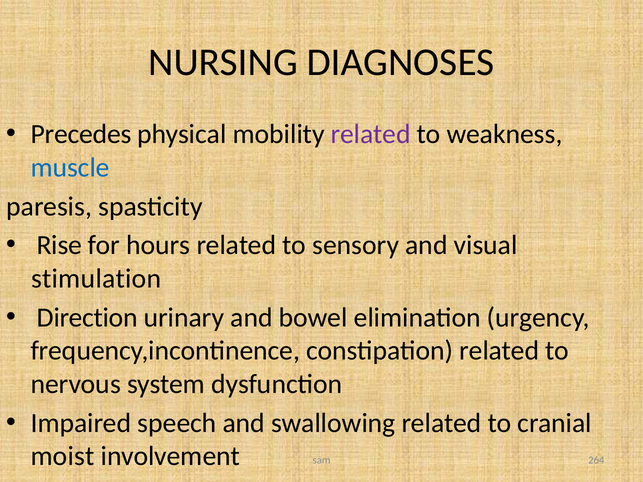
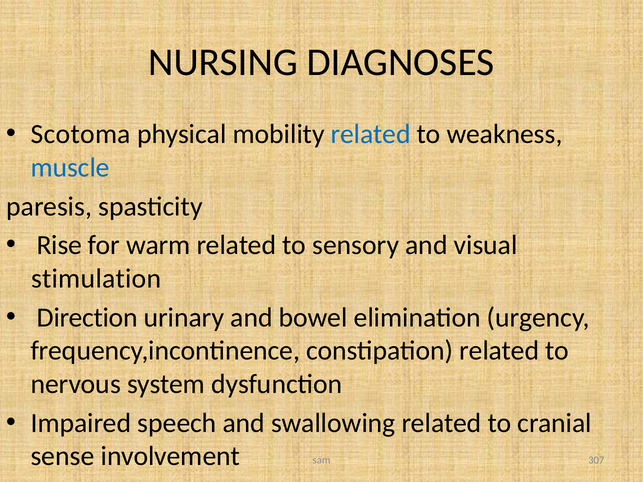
Precedes: Precedes -> Scotoma
related at (371, 134) colour: purple -> blue
hours: hours -> warm
moist: moist -> sense
264: 264 -> 307
